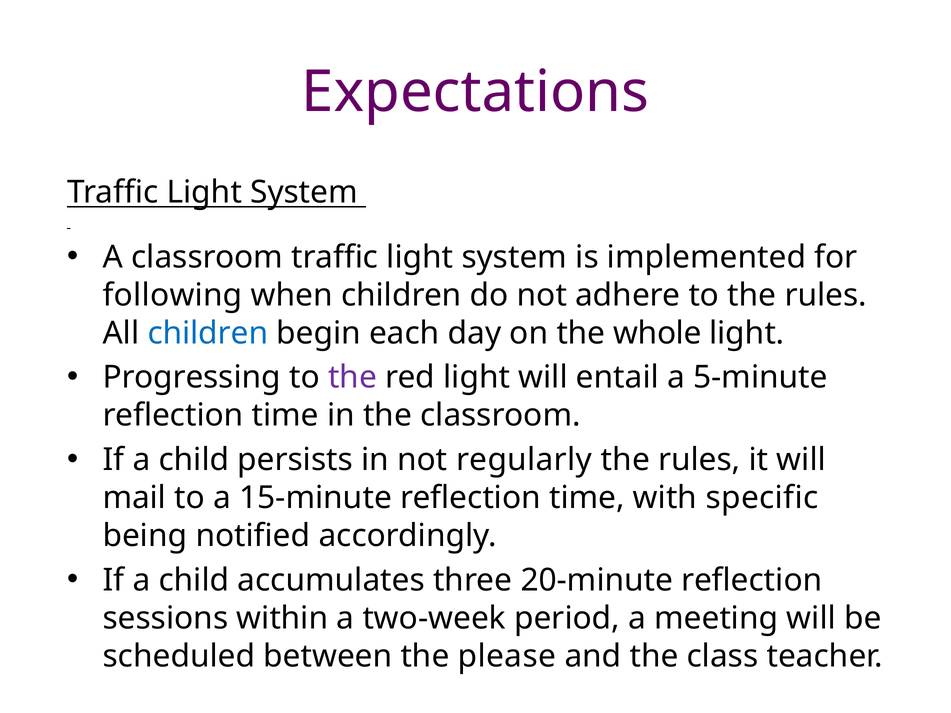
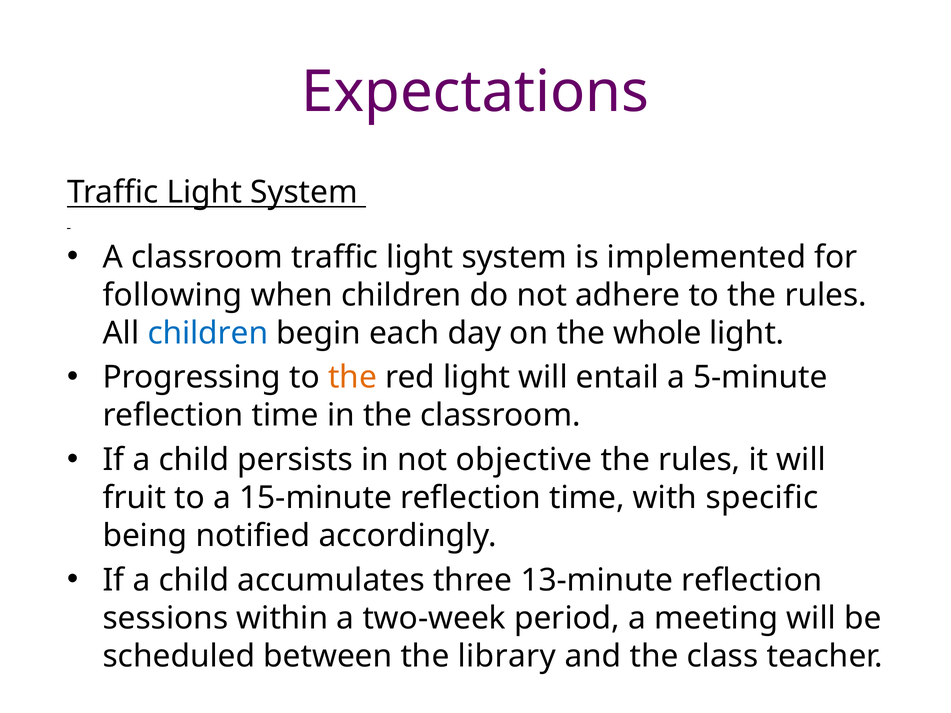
the at (352, 378) colour: purple -> orange
regularly: regularly -> objective
mail: mail -> fruit
20-minute: 20-minute -> 13-minute
please: please -> library
